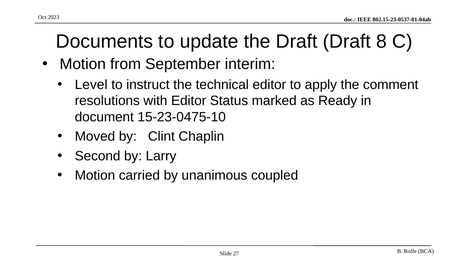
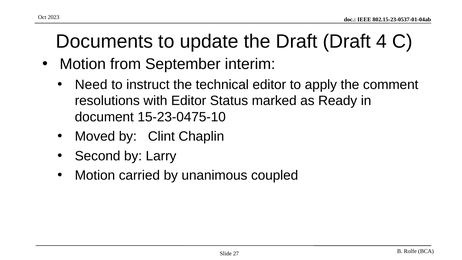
8: 8 -> 4
Level: Level -> Need
